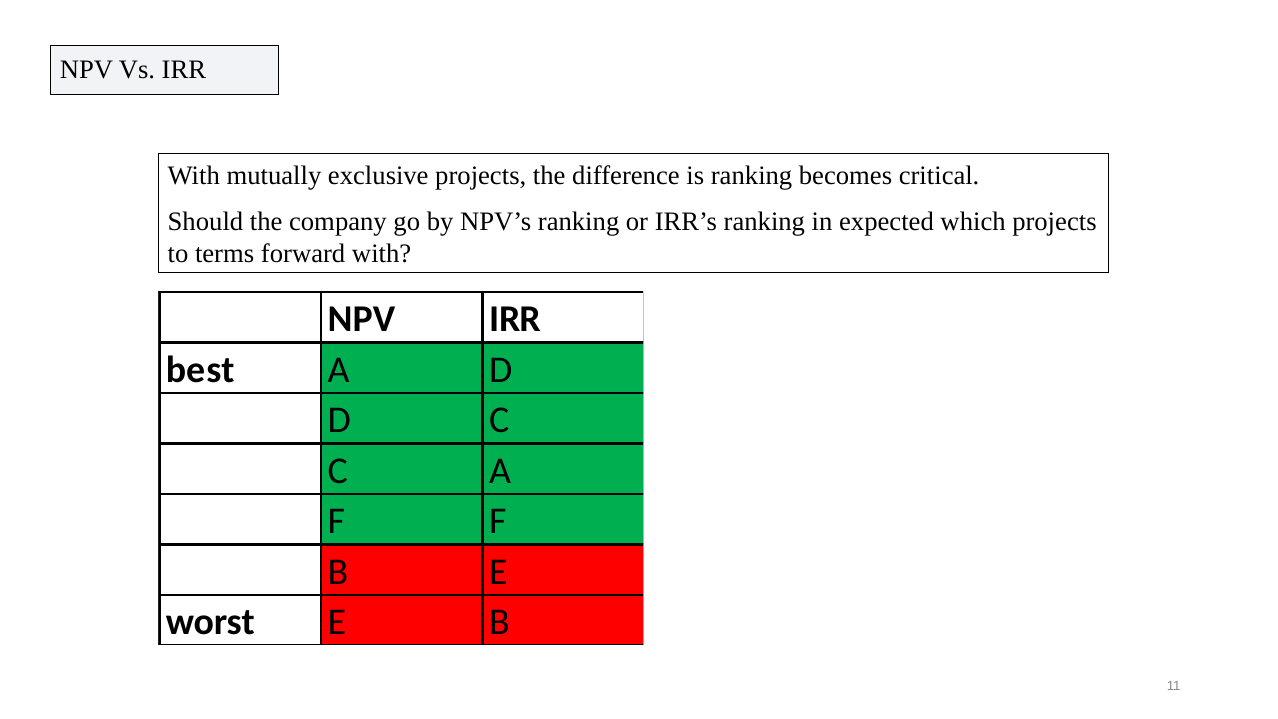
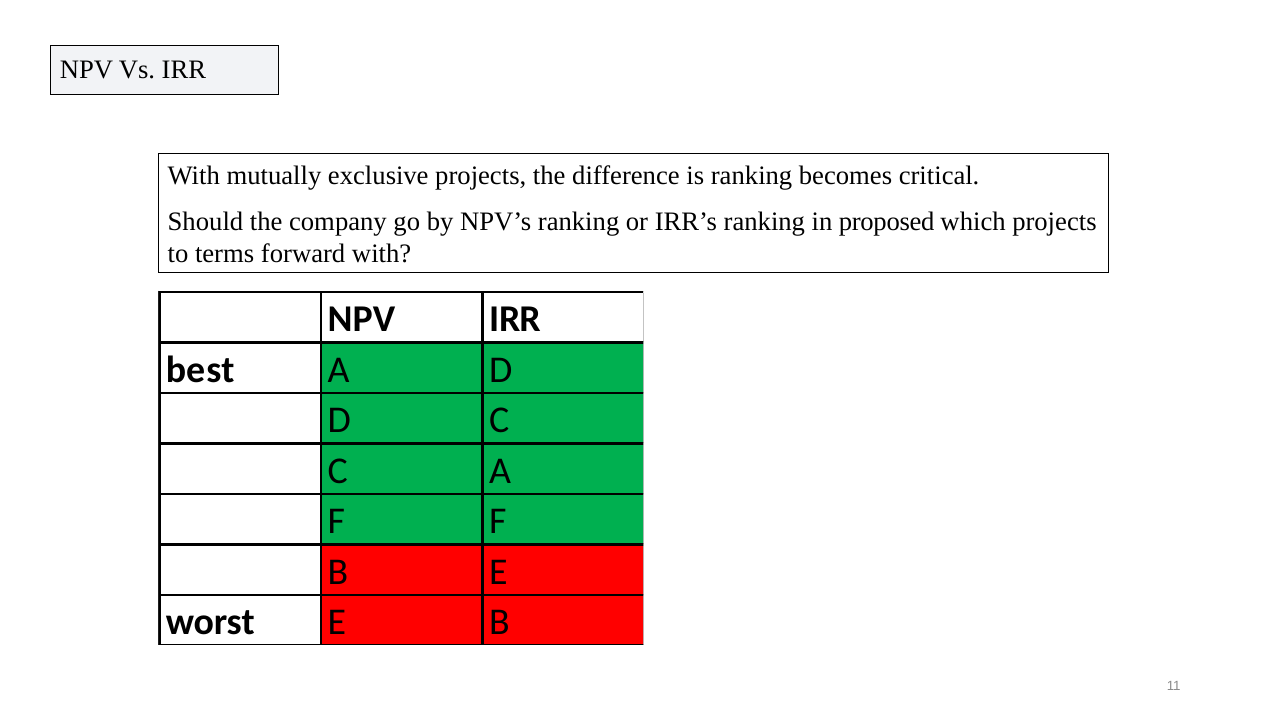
expected: expected -> proposed
